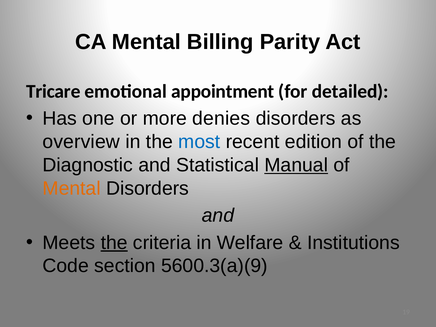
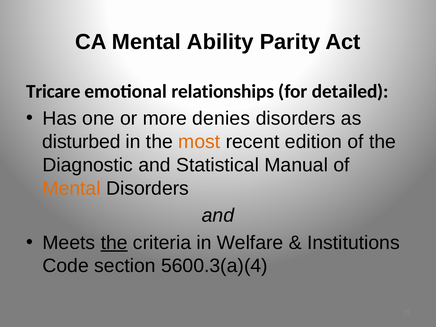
Billing: Billing -> Ability
appointment: appointment -> relationships
overview: overview -> disturbed
most colour: blue -> orange
Manual underline: present -> none
5600.3(a)(9: 5600.3(a)(9 -> 5600.3(a)(4
